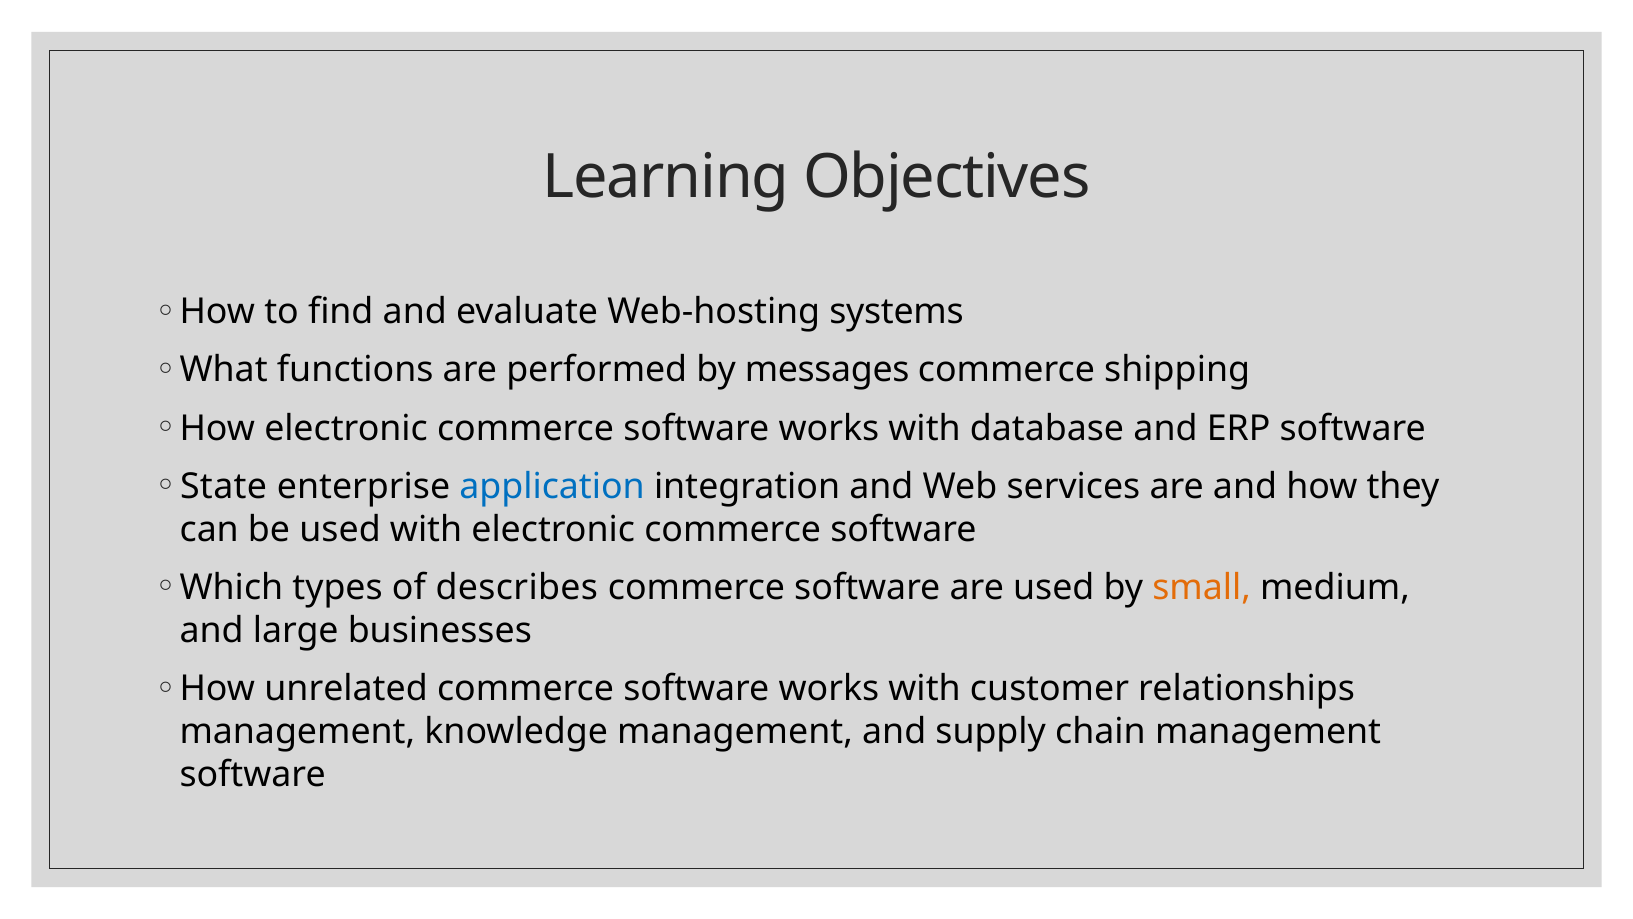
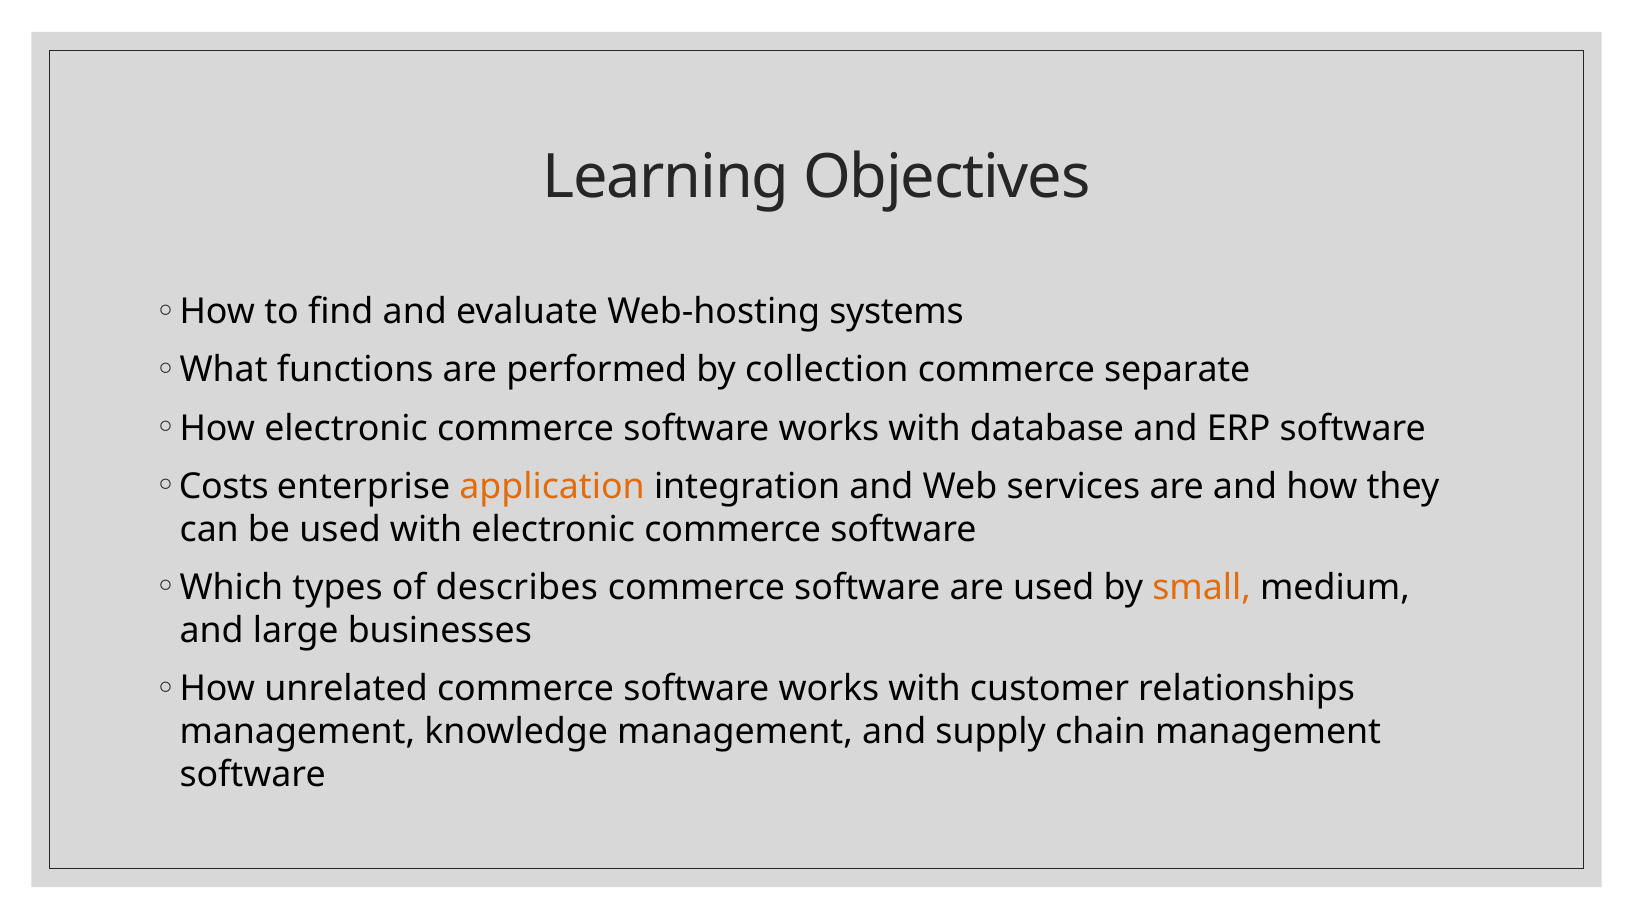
messages: messages -> collection
shipping: shipping -> separate
State: State -> Costs
application colour: blue -> orange
